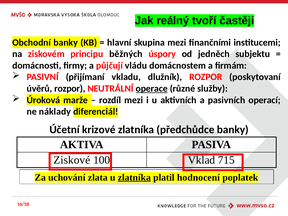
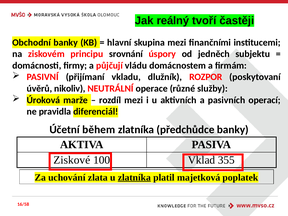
běžných: běžných -> srovnání
úvěrů rozpor: rozpor -> nikoliv
operace underline: present -> none
náklady: náklady -> pravidla
krizové: krizové -> během
715: 715 -> 355
hodnocení: hodnocení -> majetková
